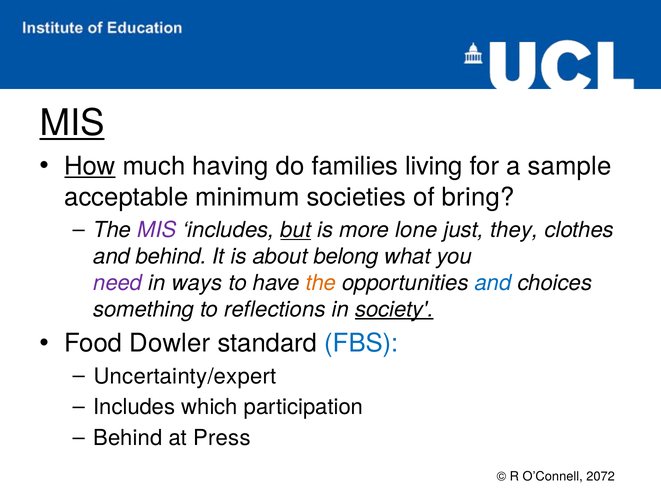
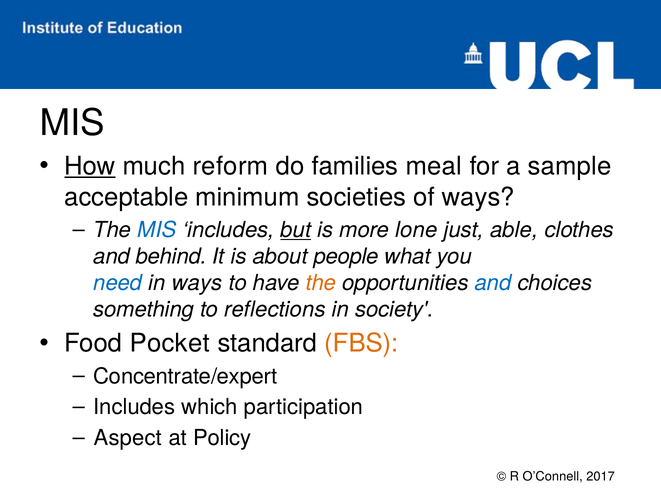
MIS at (72, 123) underline: present -> none
having: having -> reform
living: living -> meal
of bring: bring -> ways
MIS at (157, 230) colour: purple -> blue
they: they -> able
belong: belong -> people
need colour: purple -> blue
society underline: present -> none
Dowler: Dowler -> Pocket
FBS colour: blue -> orange
Uncertainty/expert: Uncertainty/expert -> Concentrate/expert
Behind at (128, 438): Behind -> Aspect
Press: Press -> Policy
2072: 2072 -> 2017
